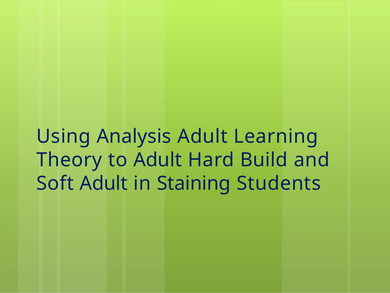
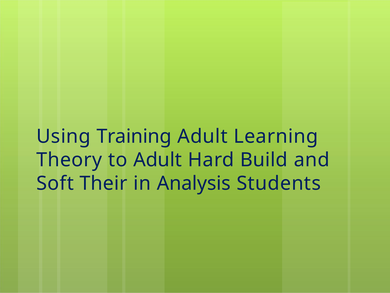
Analysis: Analysis -> Training
Soft Adult: Adult -> Their
Staining: Staining -> Analysis
